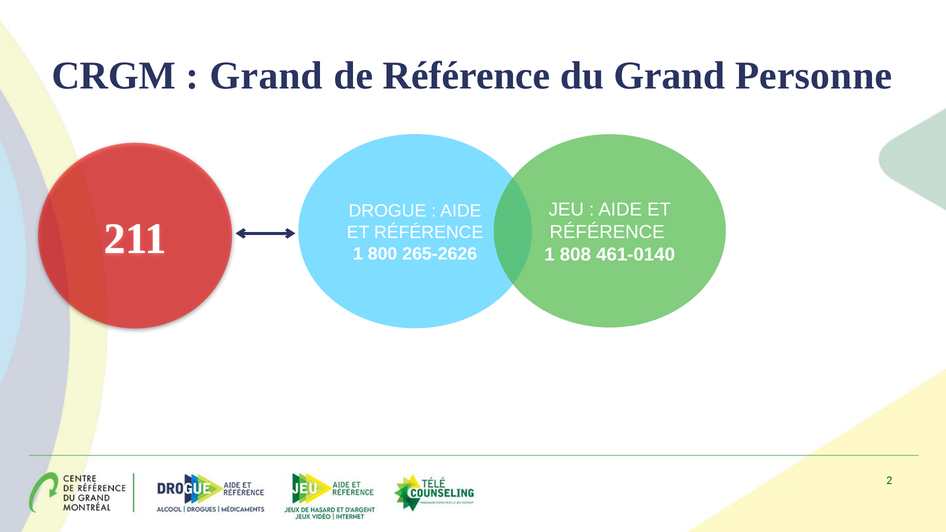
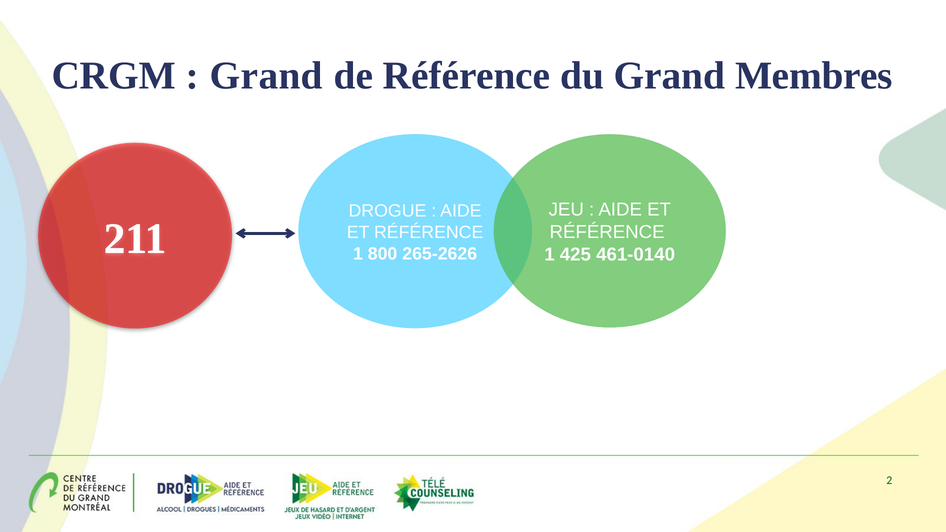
Personne: Personne -> Membres
808: 808 -> 425
